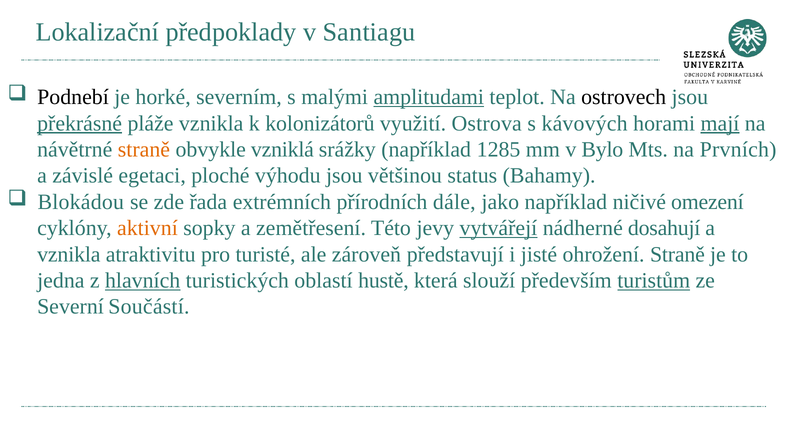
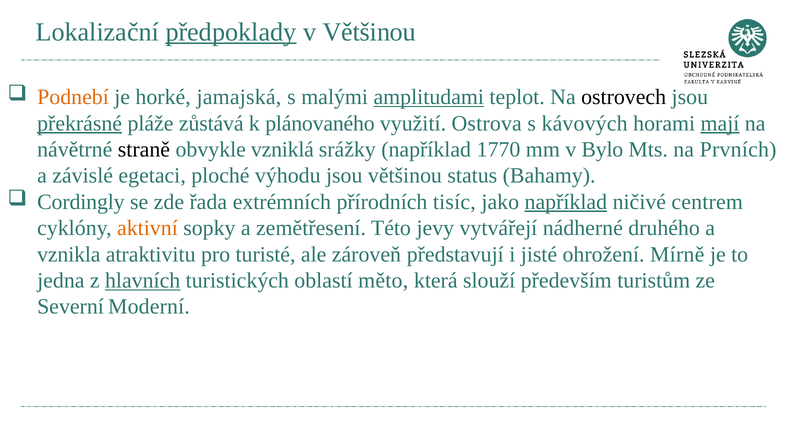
předpoklady underline: none -> present
v Santiagu: Santiagu -> Většinou
Podnebí colour: black -> orange
severním: severním -> jamajská
pláže vznikla: vznikla -> zůstává
kolonizátorů: kolonizátorů -> plánovaného
straně at (144, 150) colour: orange -> black
1285: 1285 -> 1770
Blokádou: Blokádou -> Cordingly
dále: dále -> tisíc
například at (566, 202) underline: none -> present
omezení: omezení -> centrem
vytvářejí underline: present -> none
dosahují: dosahují -> druhého
ohrožení Straně: Straně -> Mírně
hustě: hustě -> měto
turistům underline: present -> none
Součástí: Součástí -> Moderní
